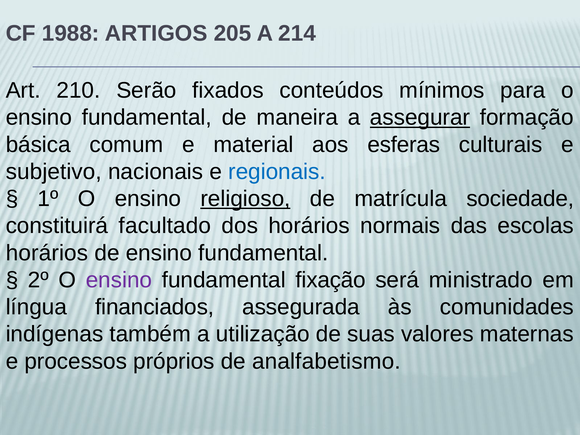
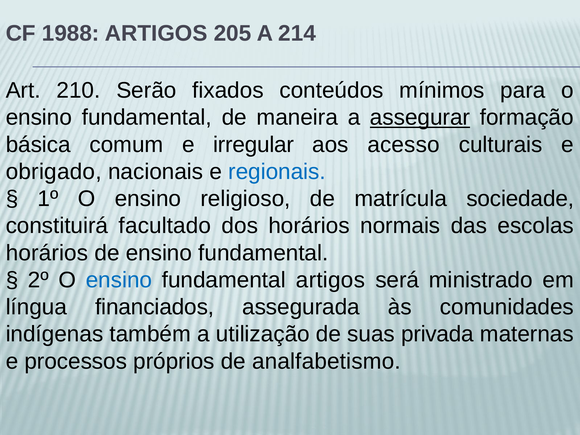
material: material -> irregular
esferas: esferas -> acesso
subjetivo: subjetivo -> obrigado
religioso underline: present -> none
ensino at (119, 280) colour: purple -> blue
fundamental fixação: fixação -> artigos
valores: valores -> privada
